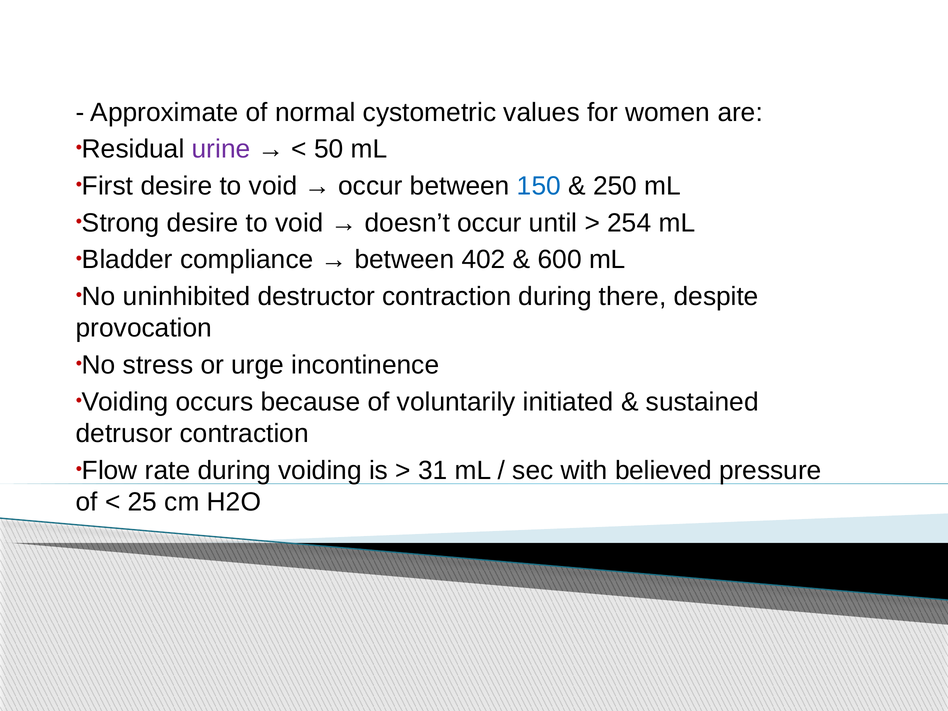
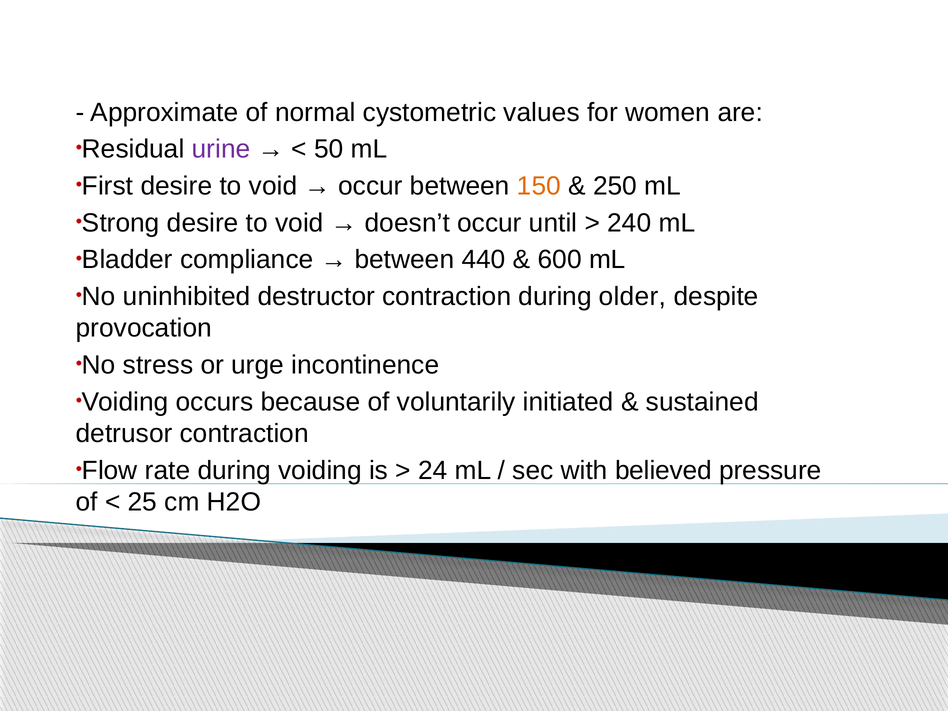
150 colour: blue -> orange
254: 254 -> 240
402: 402 -> 440
there: there -> older
31: 31 -> 24
